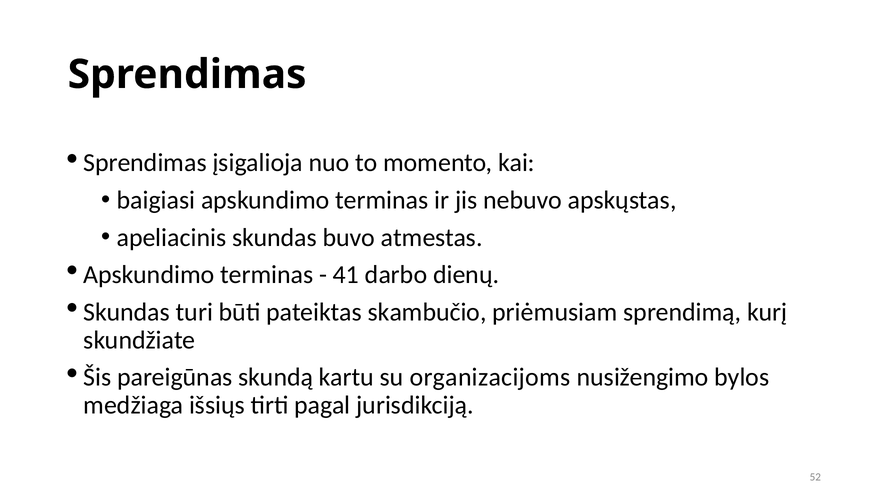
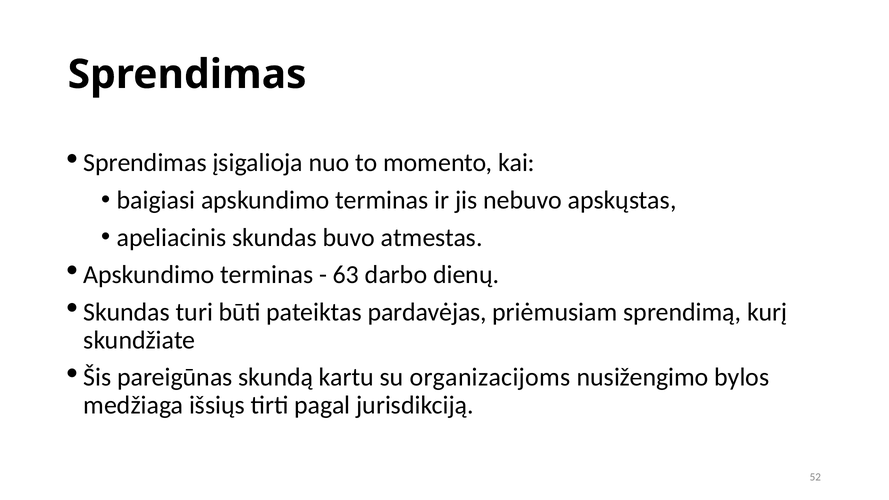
41: 41 -> 63
skambučio: skambučio -> pardavėjas
